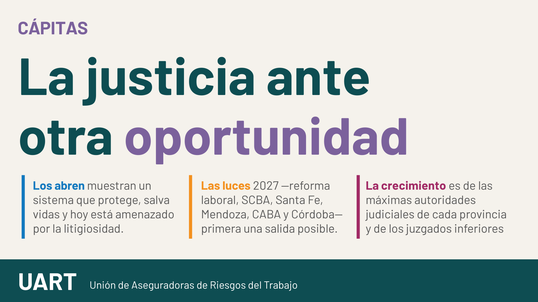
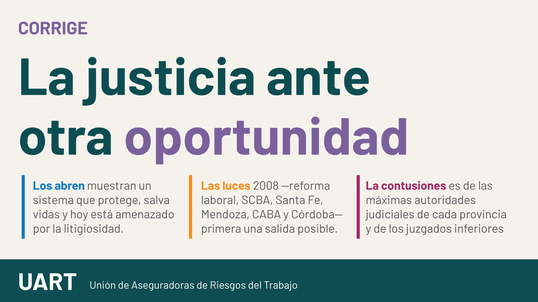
CÁPITAS: CÁPITAS -> CORRIGE
2027: 2027 -> 2008
crecimiento: crecimiento -> contusiones
